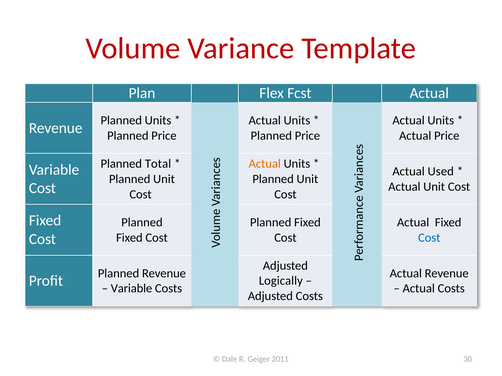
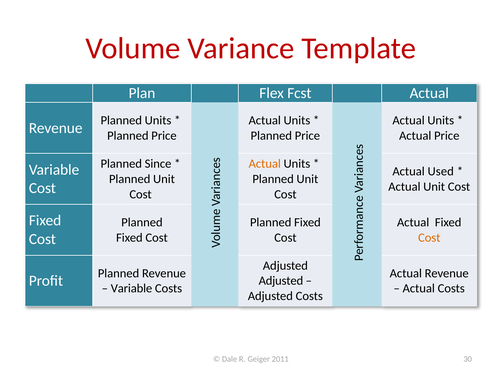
Total: Total -> Since
Cost at (429, 238) colour: blue -> orange
Logically at (281, 281): Logically -> Adjusted
